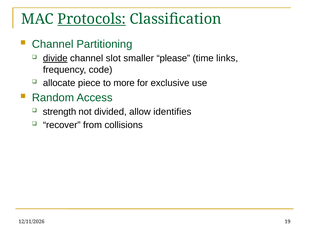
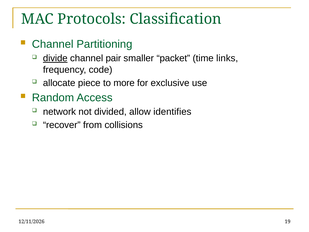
Protocols underline: present -> none
slot: slot -> pair
please: please -> packet
strength: strength -> network
